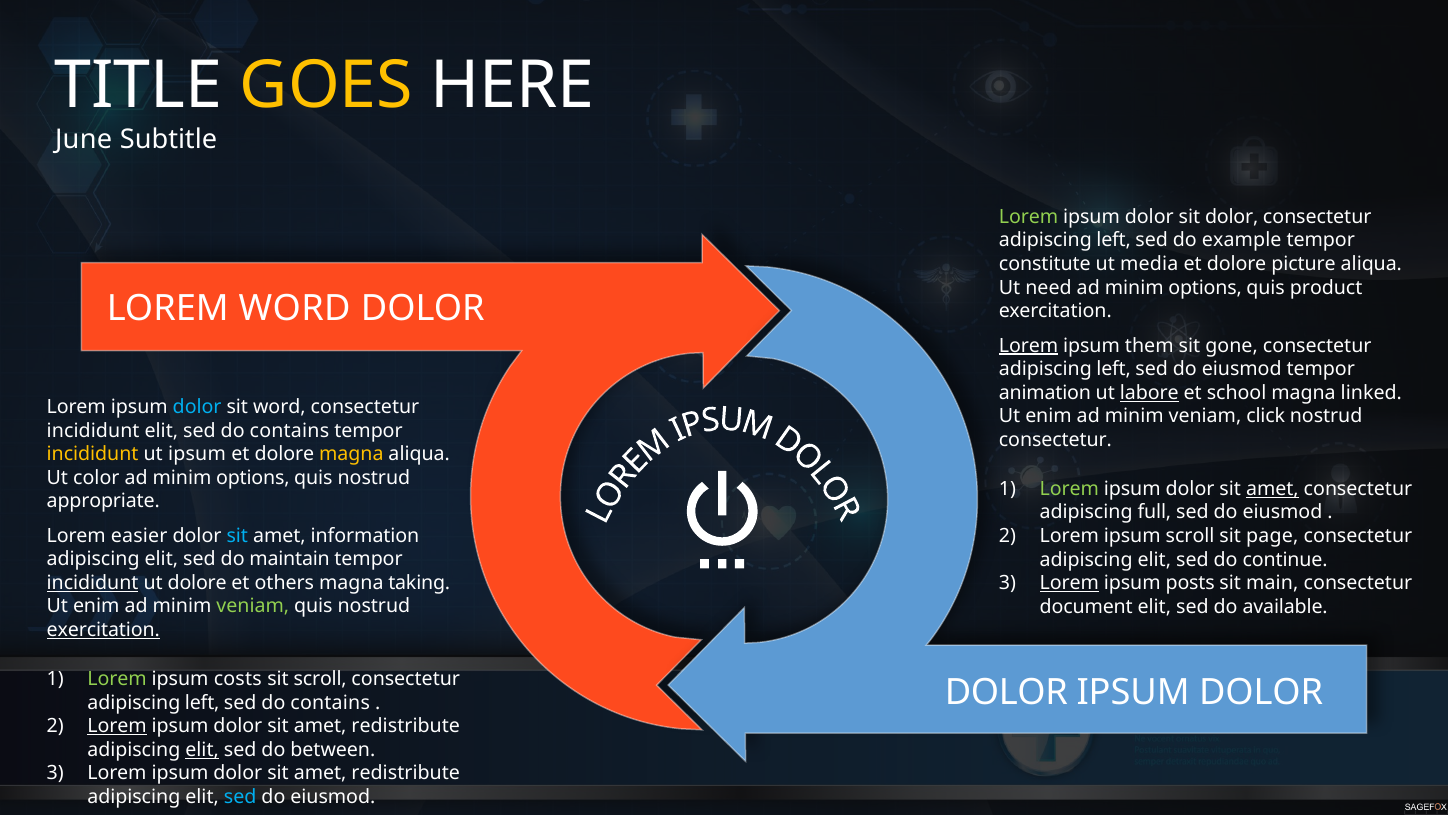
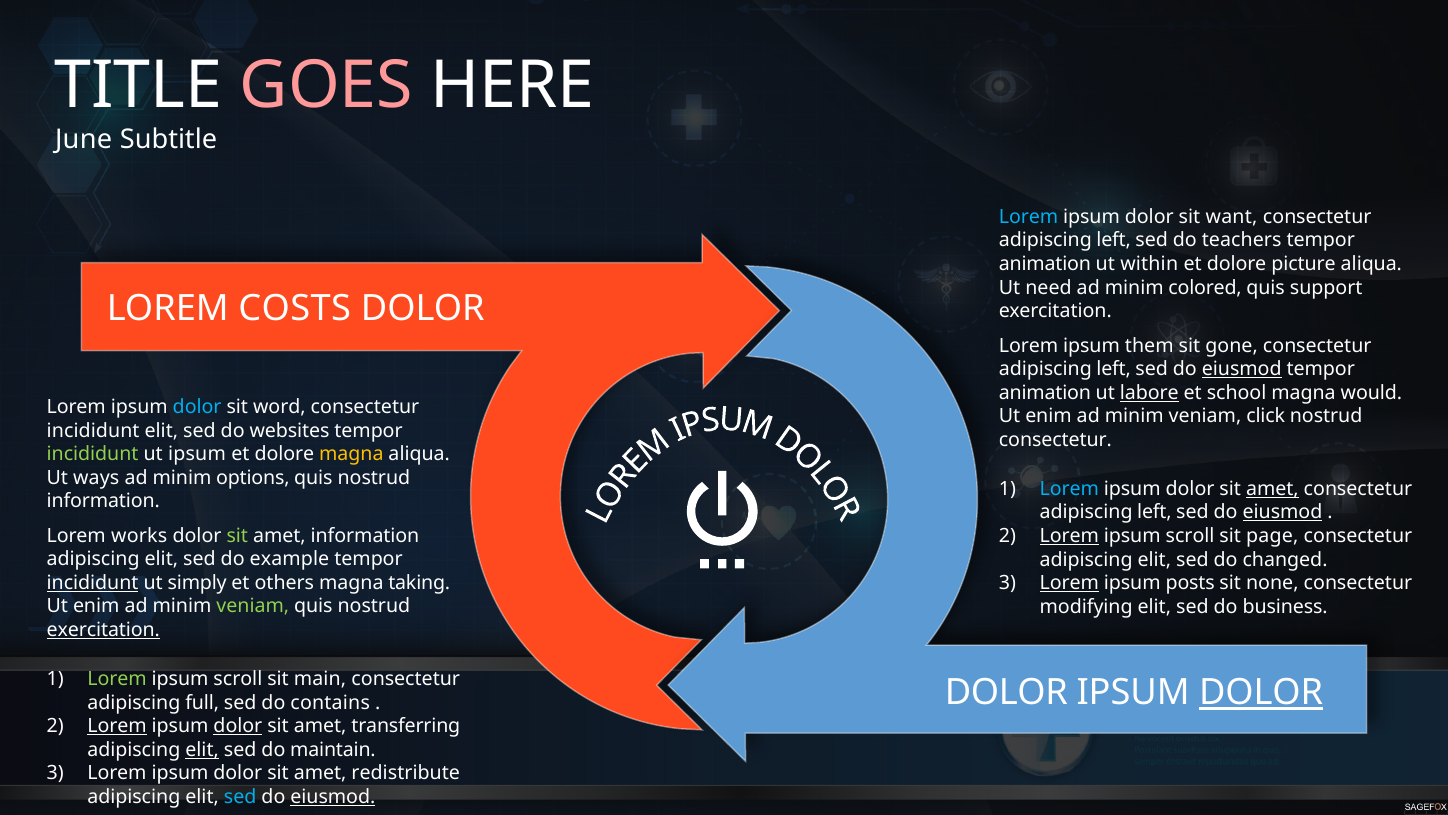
GOES colour: yellow -> pink
Lorem at (1029, 217) colour: light green -> light blue
sit dolor: dolor -> want
example: example -> teachers
constitute at (1045, 264): constitute -> animation
media: media -> within
options at (1205, 287): options -> colored
product: product -> support
LOREM WORD: WORD -> COSTS
Lorem at (1029, 345) underline: present -> none
eiusmod at (1242, 369) underline: none -> present
linked: linked -> would
elit sed do contains: contains -> websites
incididunt at (93, 454) colour: yellow -> light green
color: color -> ways
Lorem at (1069, 489) colour: light green -> light blue
appropriate at (103, 501): appropriate -> information
full at (1154, 512): full -> left
eiusmod at (1282, 512) underline: none -> present
easier: easier -> works
sit at (237, 535) colour: light blue -> light green
Lorem at (1069, 536) underline: none -> present
maintain: maintain -> example
continue: continue -> changed
ut dolore: dolore -> simply
main: main -> none
document: document -> modifying
available: available -> business
costs at (238, 679): costs -> scroll
sit scroll: scroll -> main
DOLOR at (1261, 692) underline: none -> present
left at (202, 702): left -> full
dolor at (238, 726) underline: none -> present
redistribute at (406, 726): redistribute -> transferring
between: between -> maintain
eiusmod at (333, 796) underline: none -> present
